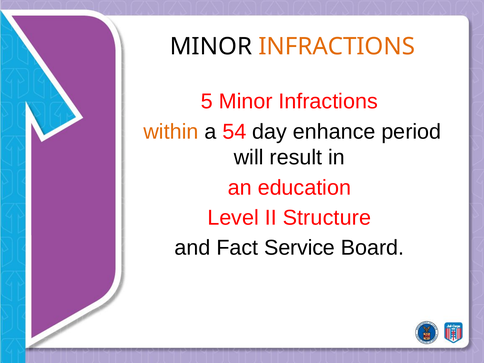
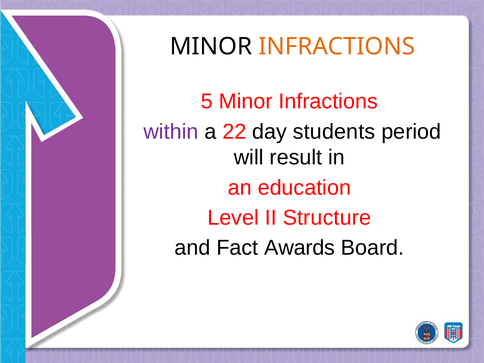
within colour: orange -> purple
54: 54 -> 22
enhance: enhance -> students
Service: Service -> Awards
